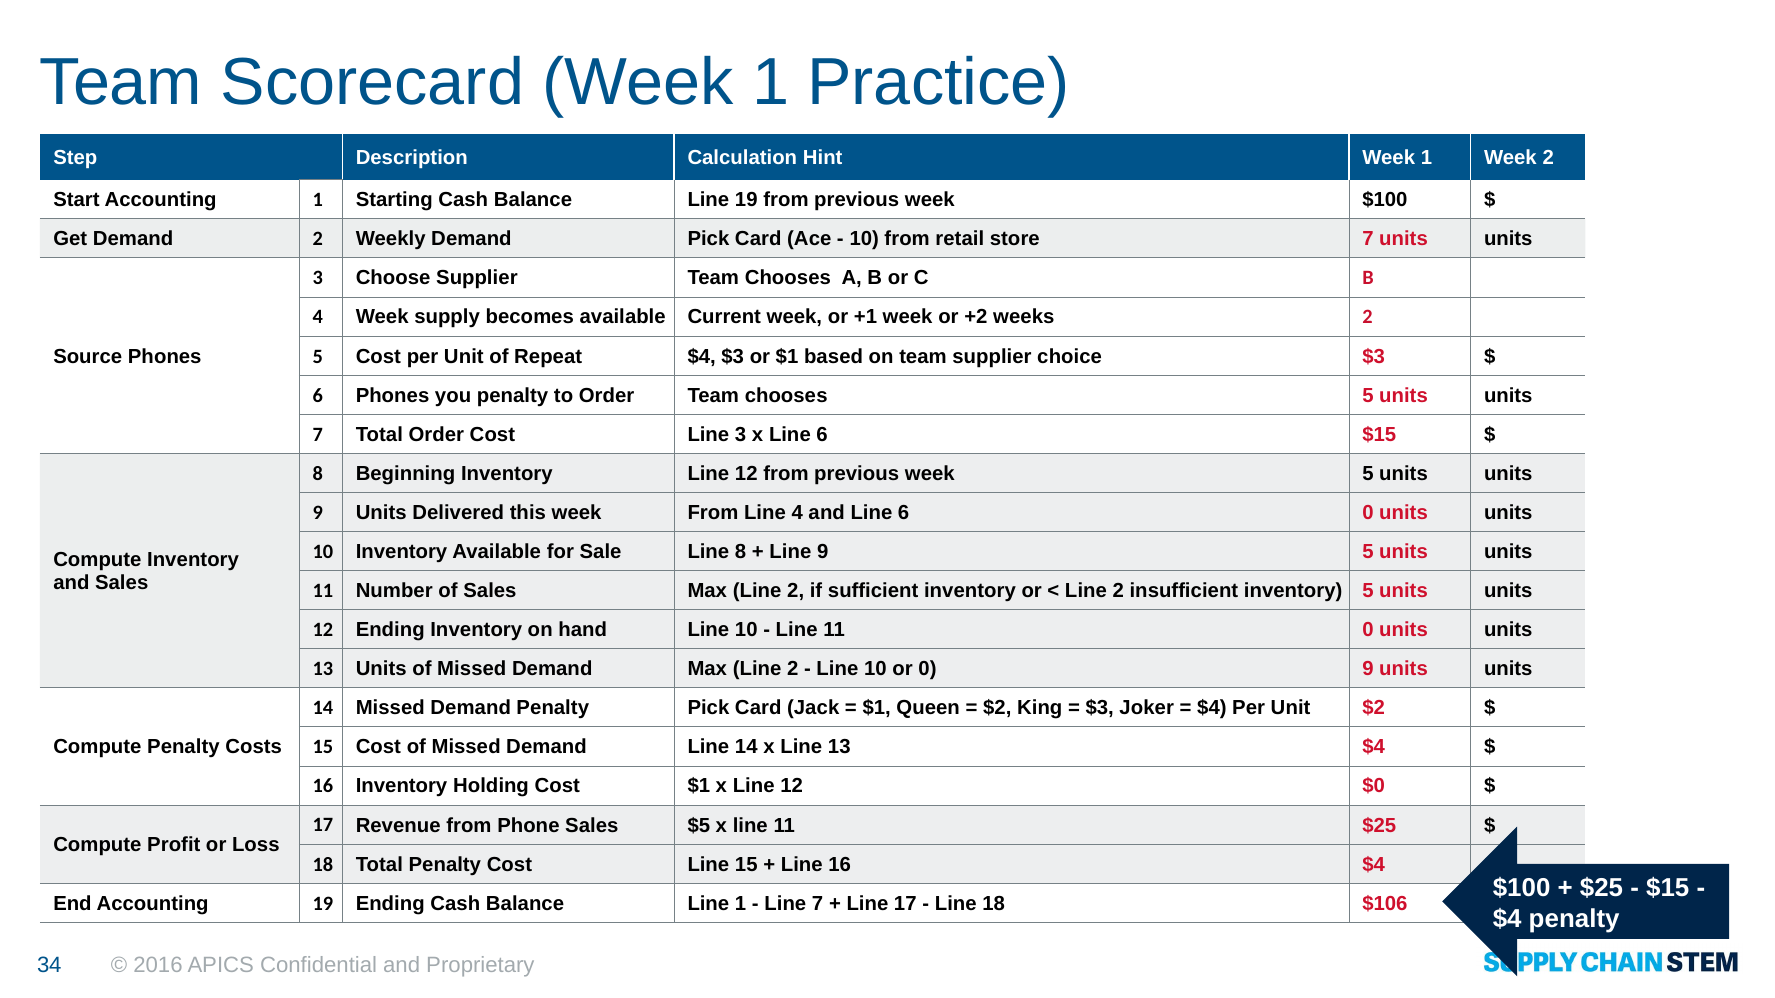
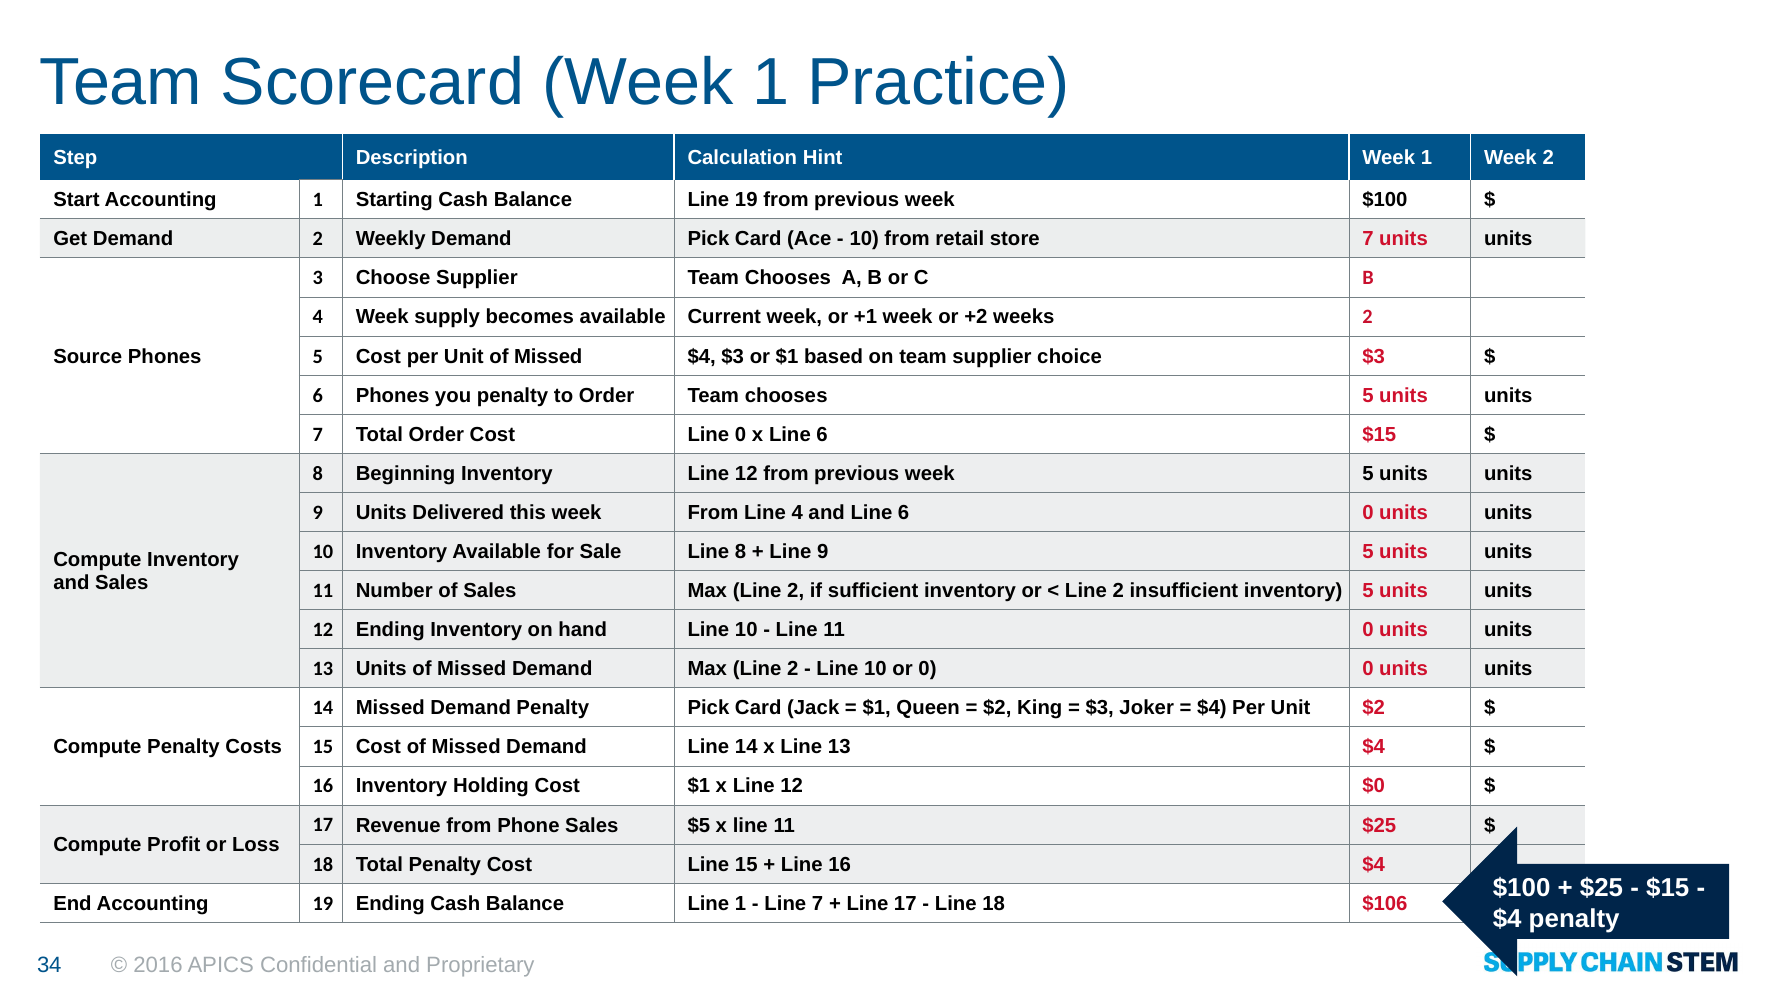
Unit of Repeat: Repeat -> Missed
Line 3: 3 -> 0
0 9: 9 -> 0
